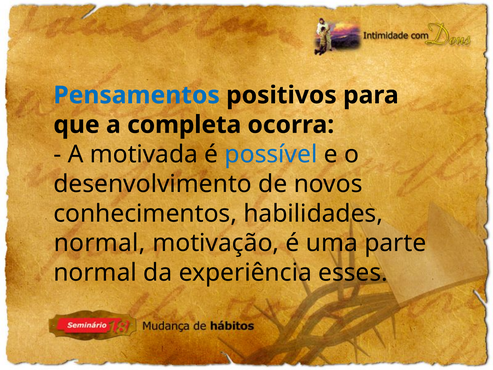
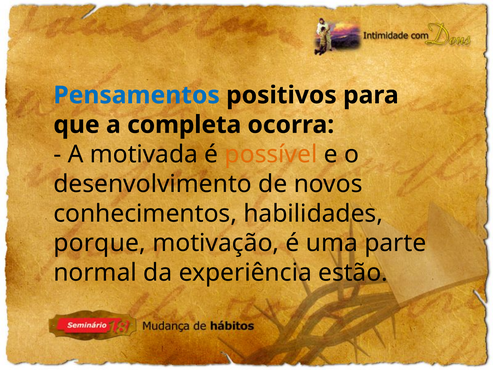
possível colour: blue -> orange
normal at (100, 243): normal -> porque
esses: esses -> estão
